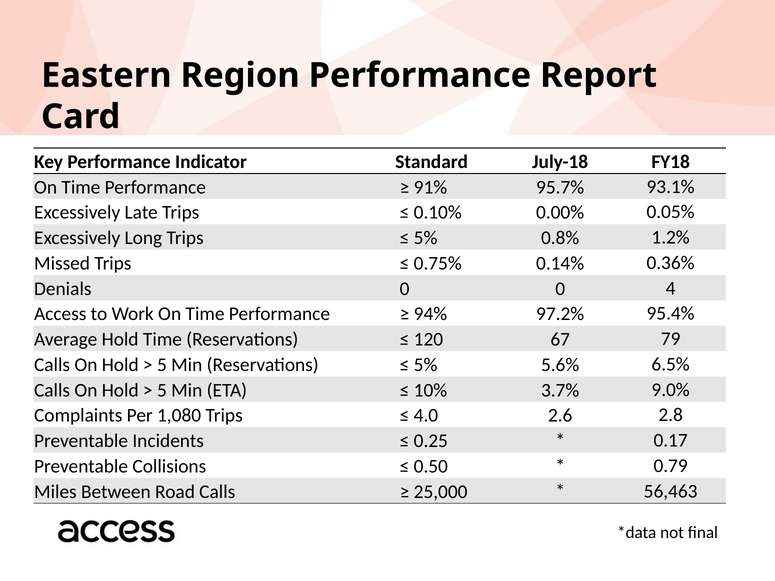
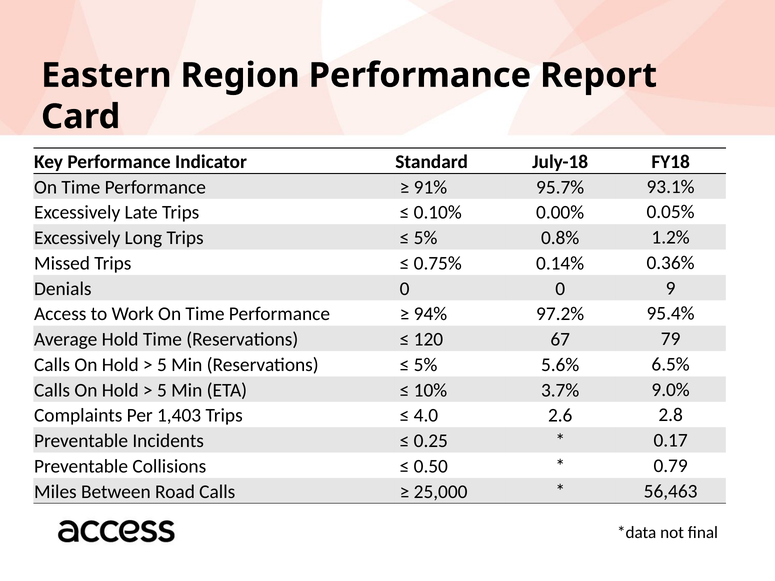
4: 4 -> 9
1,080: 1,080 -> 1,403
